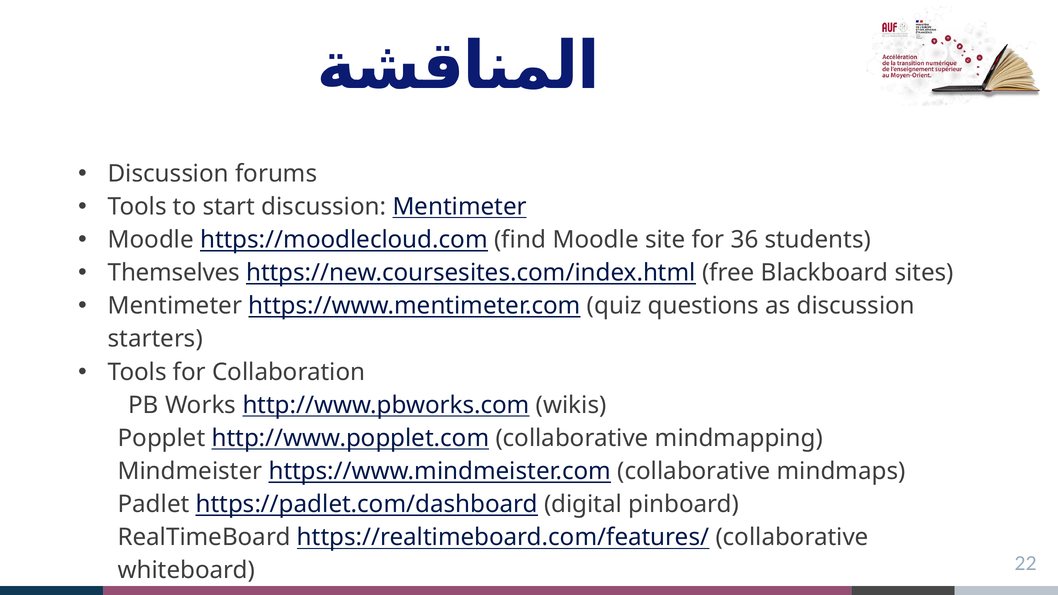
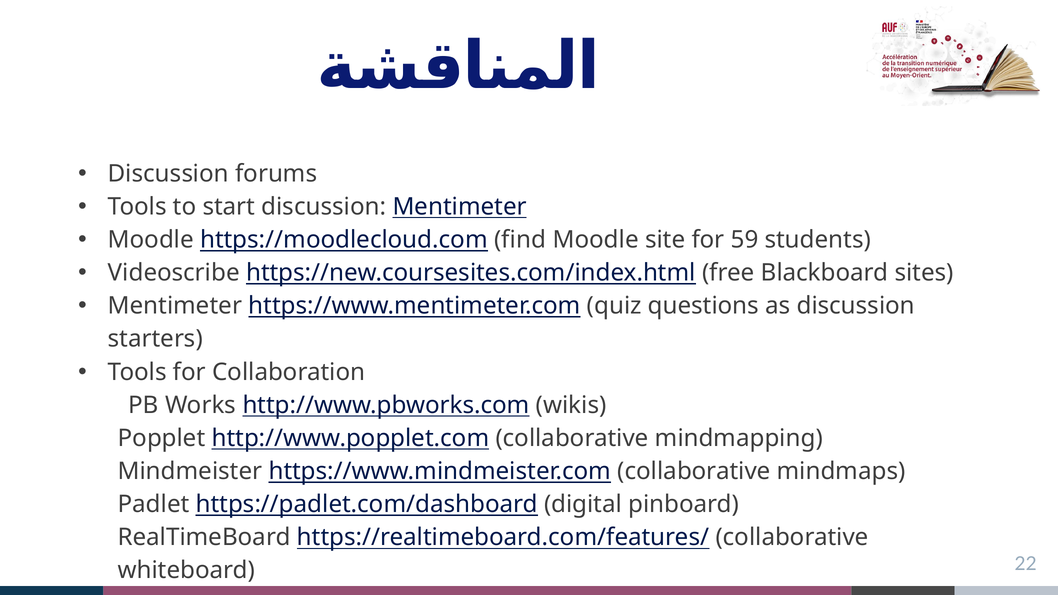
36: 36 -> 59
Themselves: Themselves -> Videoscribe
